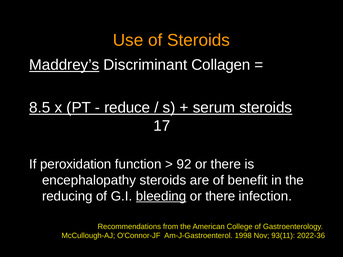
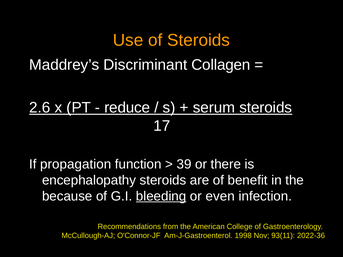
Maddrey’s underline: present -> none
8.5: 8.5 -> 2.6
peroxidation: peroxidation -> propagation
92: 92 -> 39
reducing: reducing -> because
there at (220, 196): there -> even
